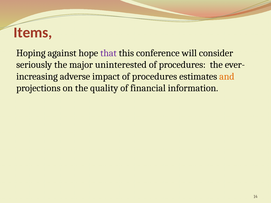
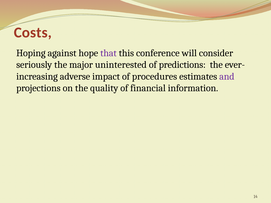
Items: Items -> Costs
procedures at (182, 65): procedures -> predictions
and colour: orange -> purple
